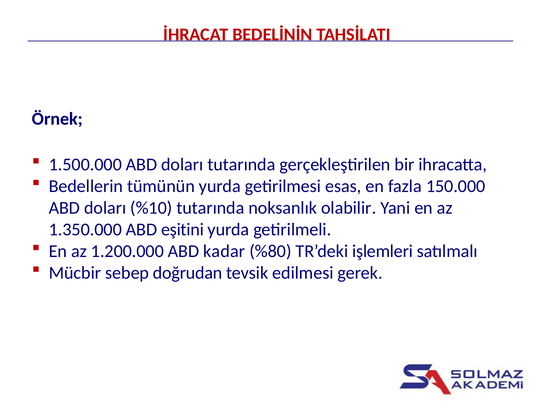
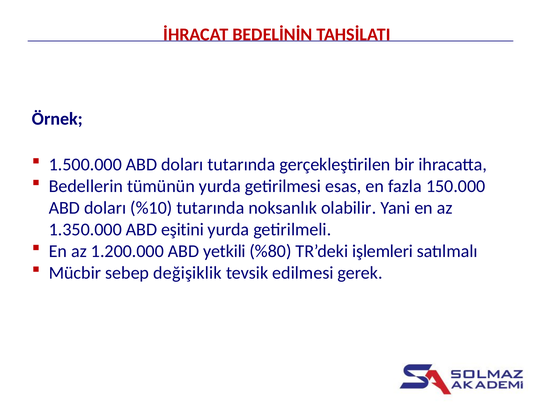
kadar: kadar -> yetkili
doğrudan: doğrudan -> değişiklik
